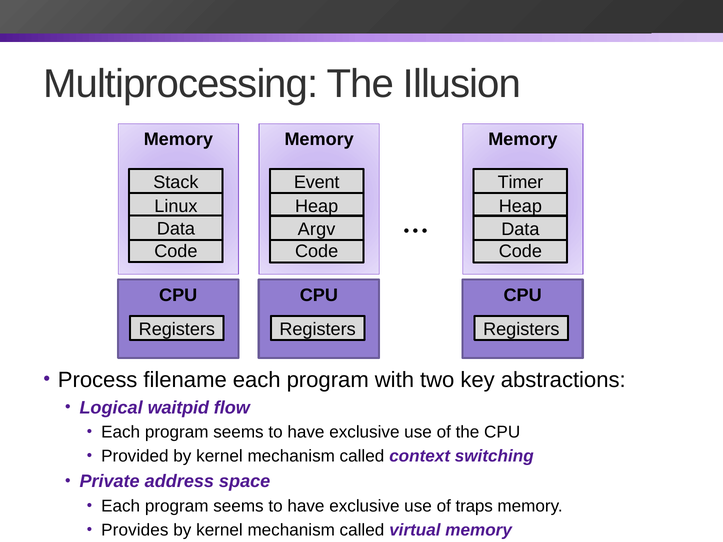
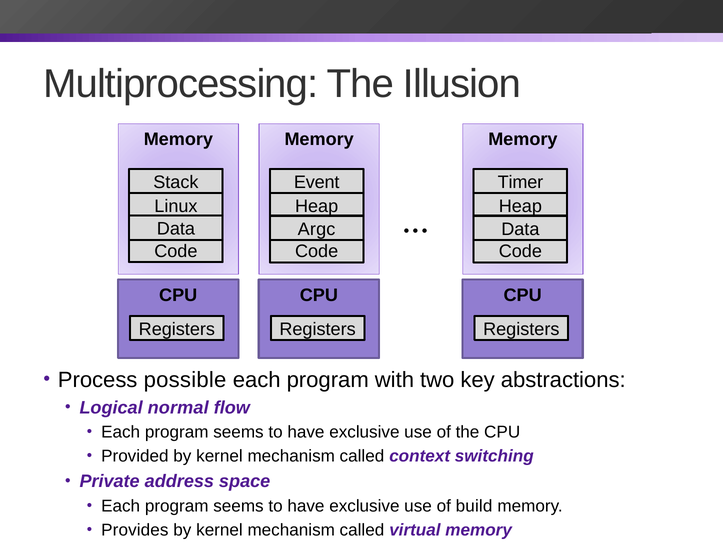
Argv: Argv -> Argc
filename: filename -> possible
waitpid: waitpid -> normal
traps: traps -> build
